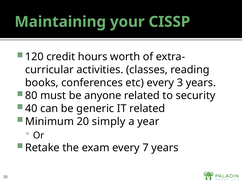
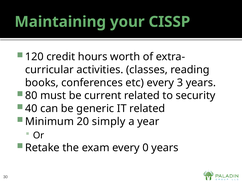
anyone: anyone -> current
7: 7 -> 0
